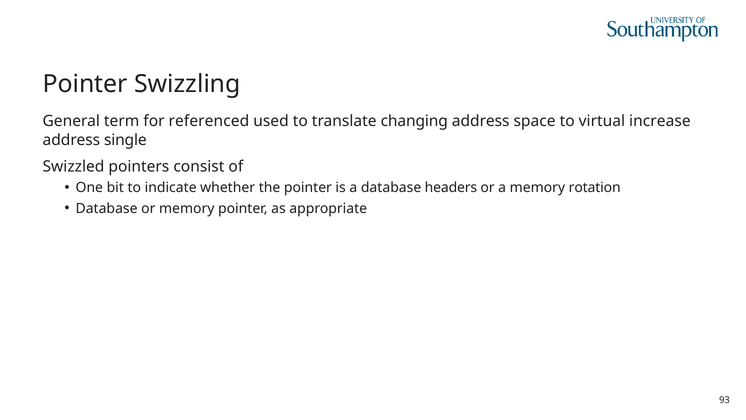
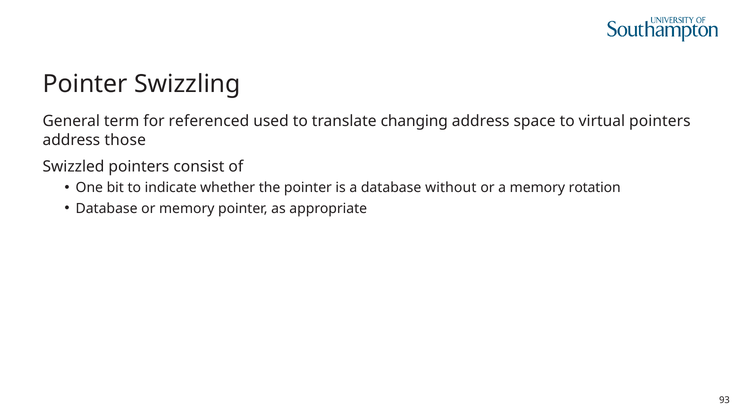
virtual increase: increase -> pointers
single: single -> those
headers: headers -> without
